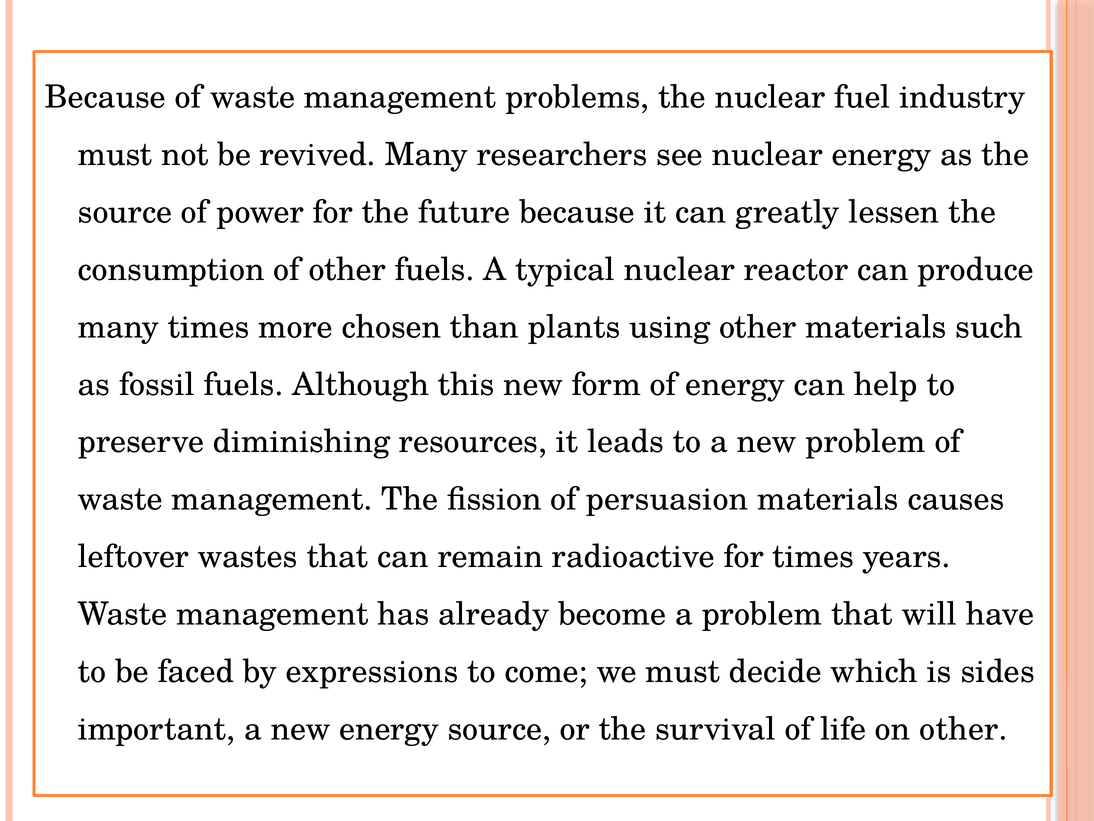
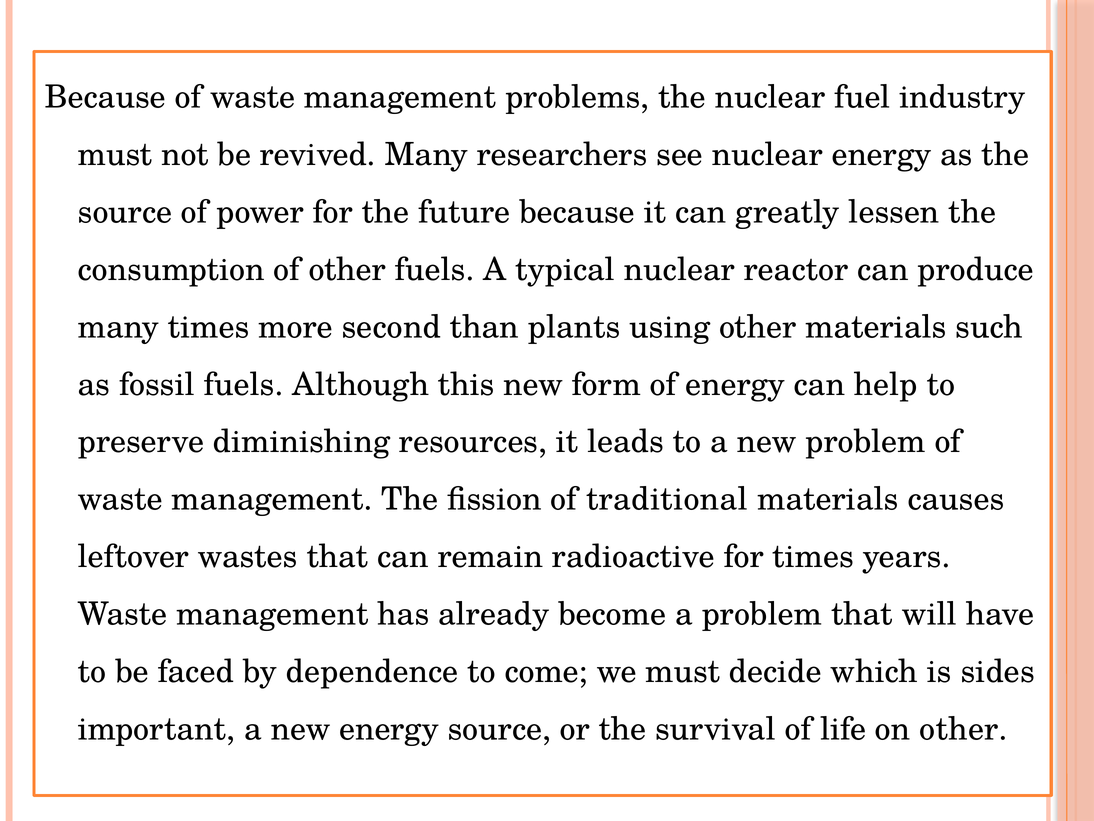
chosen: chosen -> second
persuasion: persuasion -> traditional
expressions: expressions -> dependence
